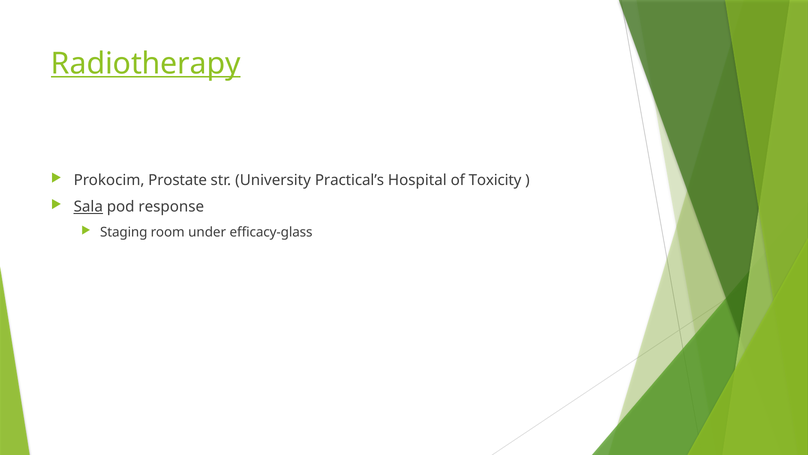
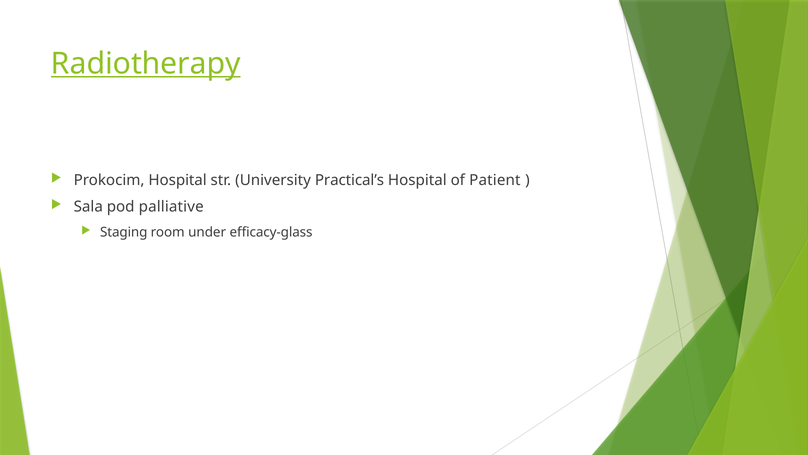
Prokocim Prostate: Prostate -> Hospital
Toxicity: Toxicity -> Patient
Sala underline: present -> none
response: response -> palliative
